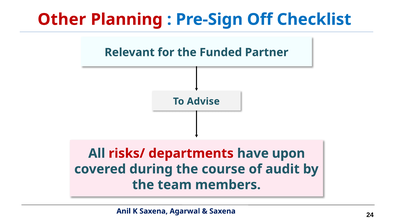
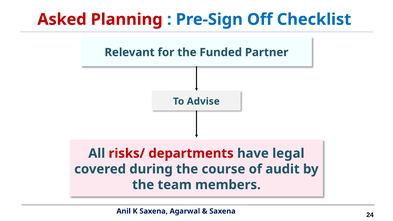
Other: Other -> Asked
upon: upon -> legal
